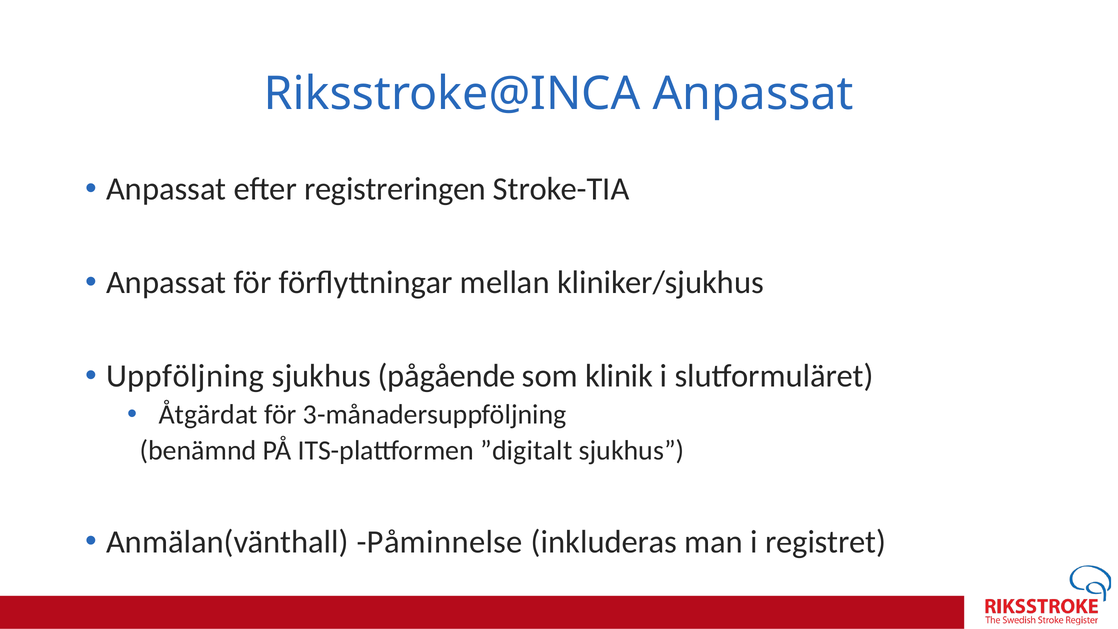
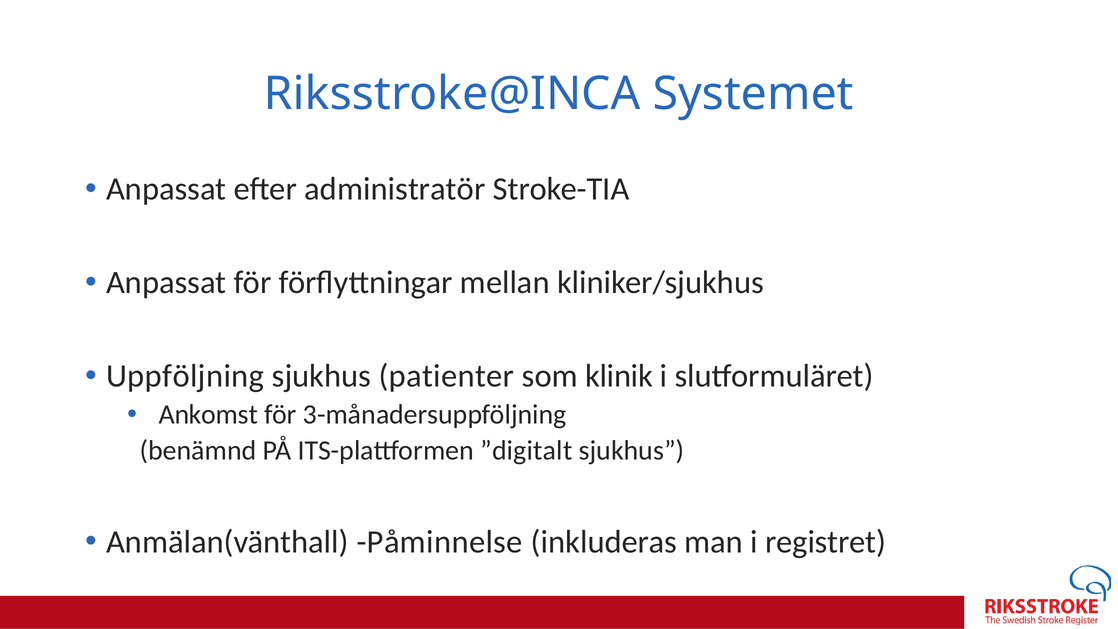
Riksstroke@INCA Anpassat: Anpassat -> Systemet
registreringen: registreringen -> administratör
pågående: pågående -> patienter
Åtgärdat: Åtgärdat -> Ankomst
